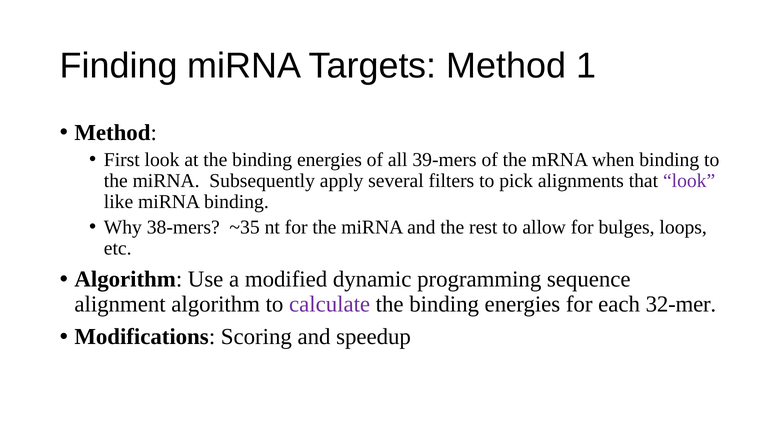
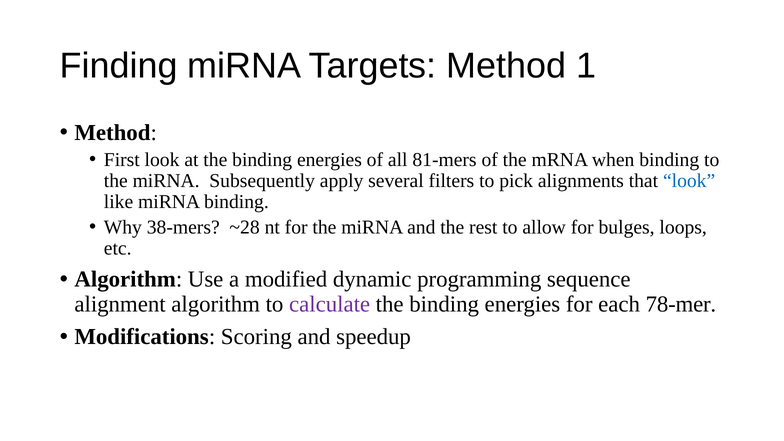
39-mers: 39-mers -> 81-mers
look at (689, 181) colour: purple -> blue
~35: ~35 -> ~28
32-mer: 32-mer -> 78-mer
